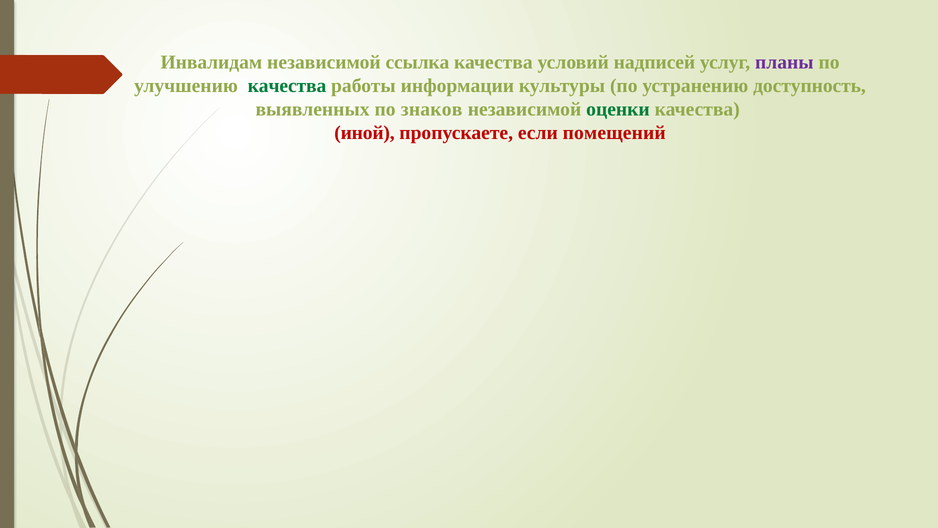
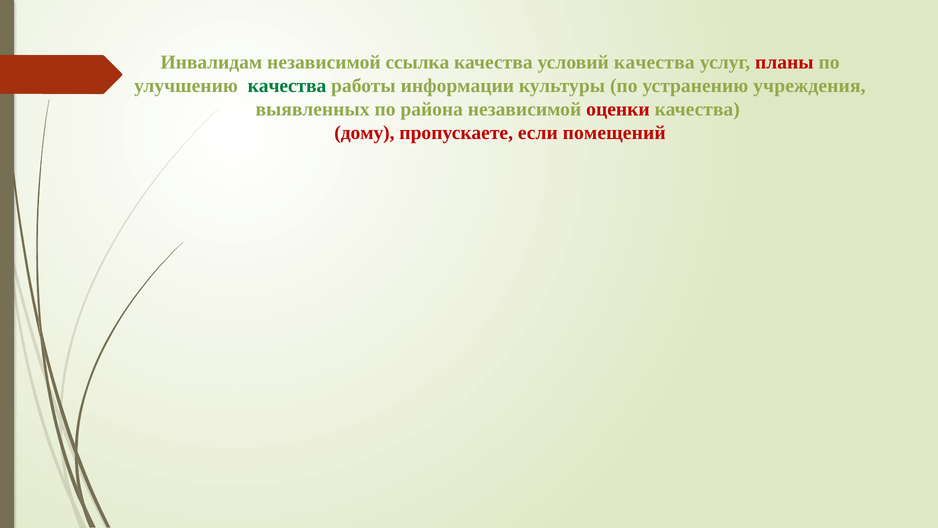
условий надписей: надписей -> качества
планы colour: purple -> red
доступность: доступность -> учреждения
знаков: знаков -> района
оценки colour: green -> red
иной: иной -> дому
